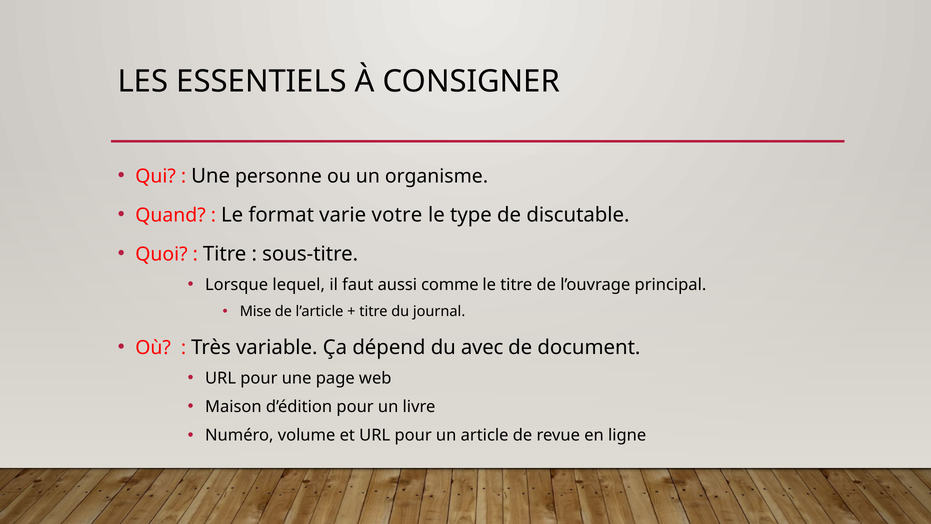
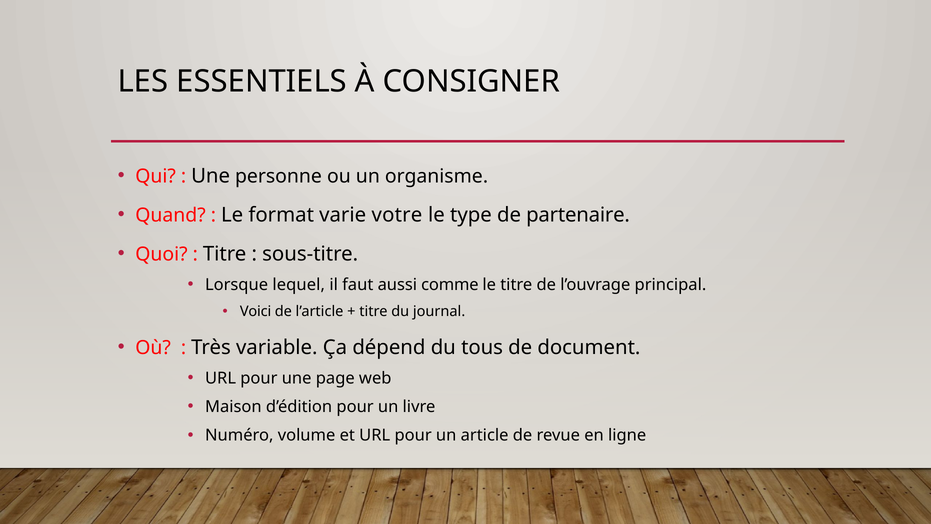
discutable: discutable -> partenaire
Mise: Mise -> Voici
avec: avec -> tous
